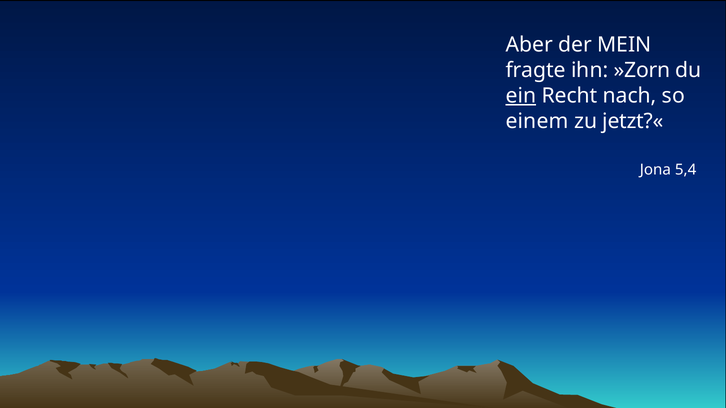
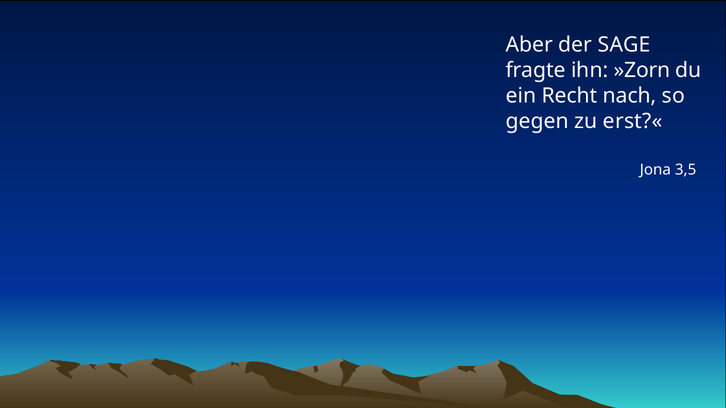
MEIN: MEIN -> SAGE
ein underline: present -> none
einem: einem -> gegen
jetzt?«: jetzt?« -> erst?«
5,4: 5,4 -> 3,5
